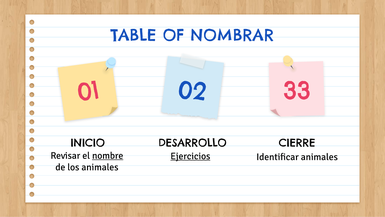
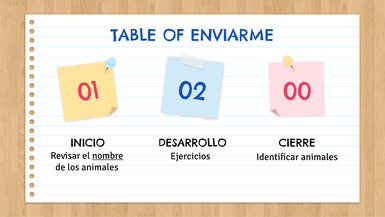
NOMBRAR: NOMBRAR -> ENVIARME
33: 33 -> 00
Ejercicios underline: present -> none
